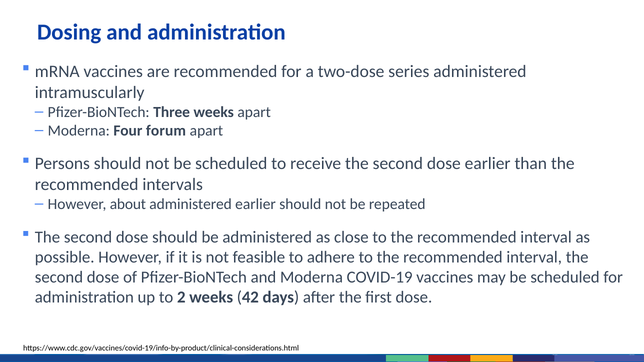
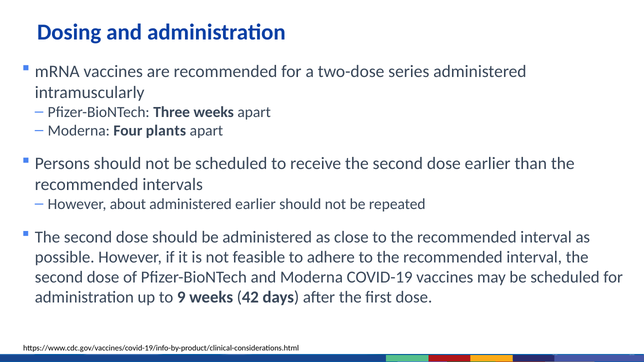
forum: forum -> plants
2: 2 -> 9
